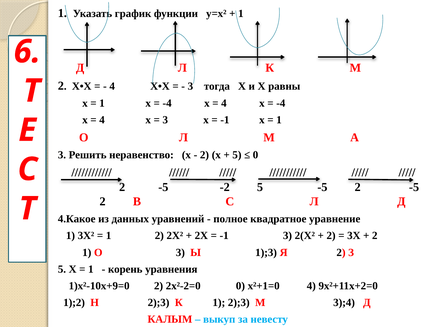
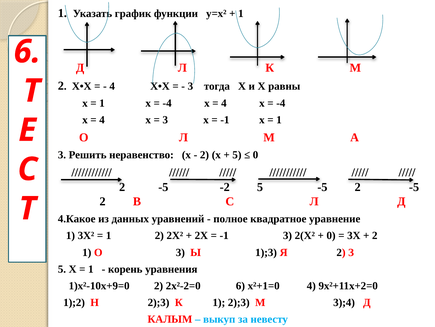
2 at (331, 235): 2 -> 0
2х²-2=0 0: 0 -> 6
